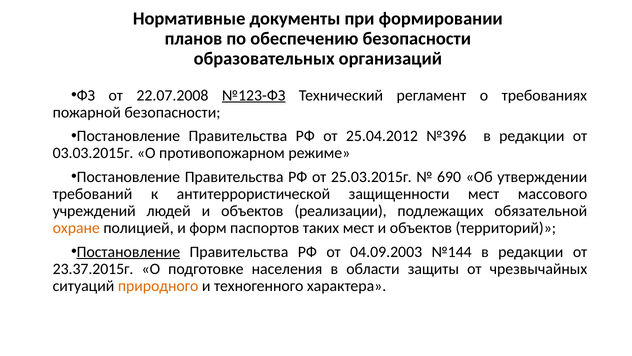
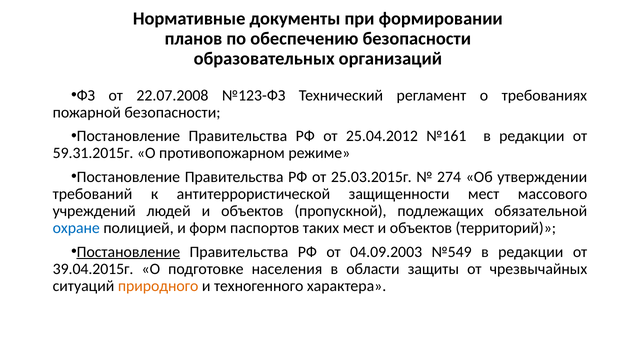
№123-ФЗ underline: present -> none
№396: №396 -> №161
03.03.2015г: 03.03.2015г -> 59.31.2015г
690: 690 -> 274
реализации: реализации -> пропускной
охране colour: orange -> blue
№144: №144 -> №549
23.37.2015г: 23.37.2015г -> 39.04.2015г
